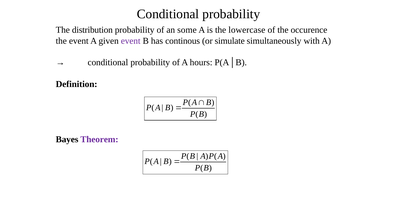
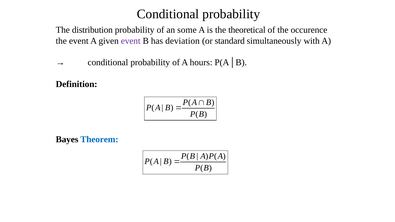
lowercase: lowercase -> theoretical
continous: continous -> deviation
simulate: simulate -> standard
Theorem colour: purple -> blue
